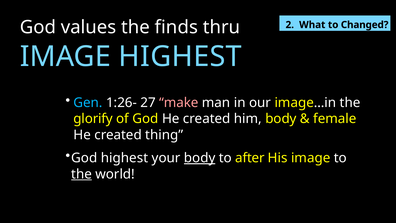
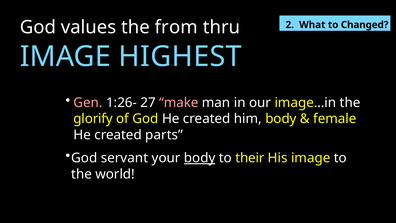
finds: finds -> from
Gen colour: light blue -> pink
thing: thing -> parts
God highest: highest -> servant
after: after -> their
the at (82, 174) underline: present -> none
